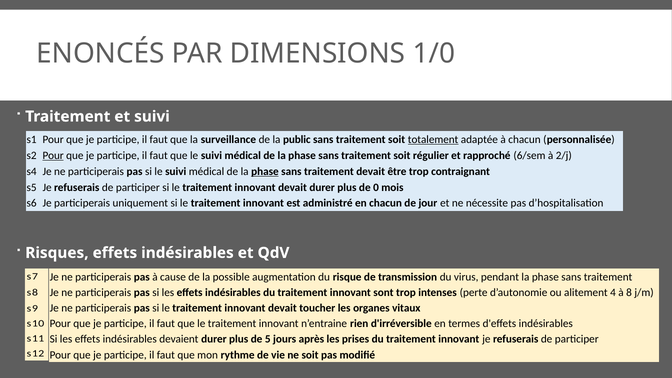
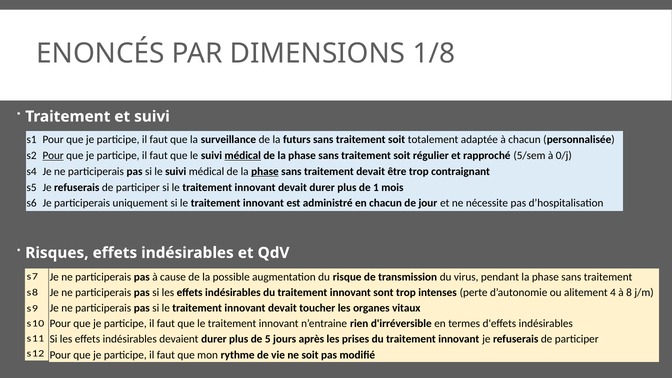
1/0: 1/0 -> 1/8
public: public -> futurs
totalement underline: present -> none
médical at (243, 156) underline: none -> present
6/sem: 6/sem -> 5/sem
2/j: 2/j -> 0/j
0: 0 -> 1
